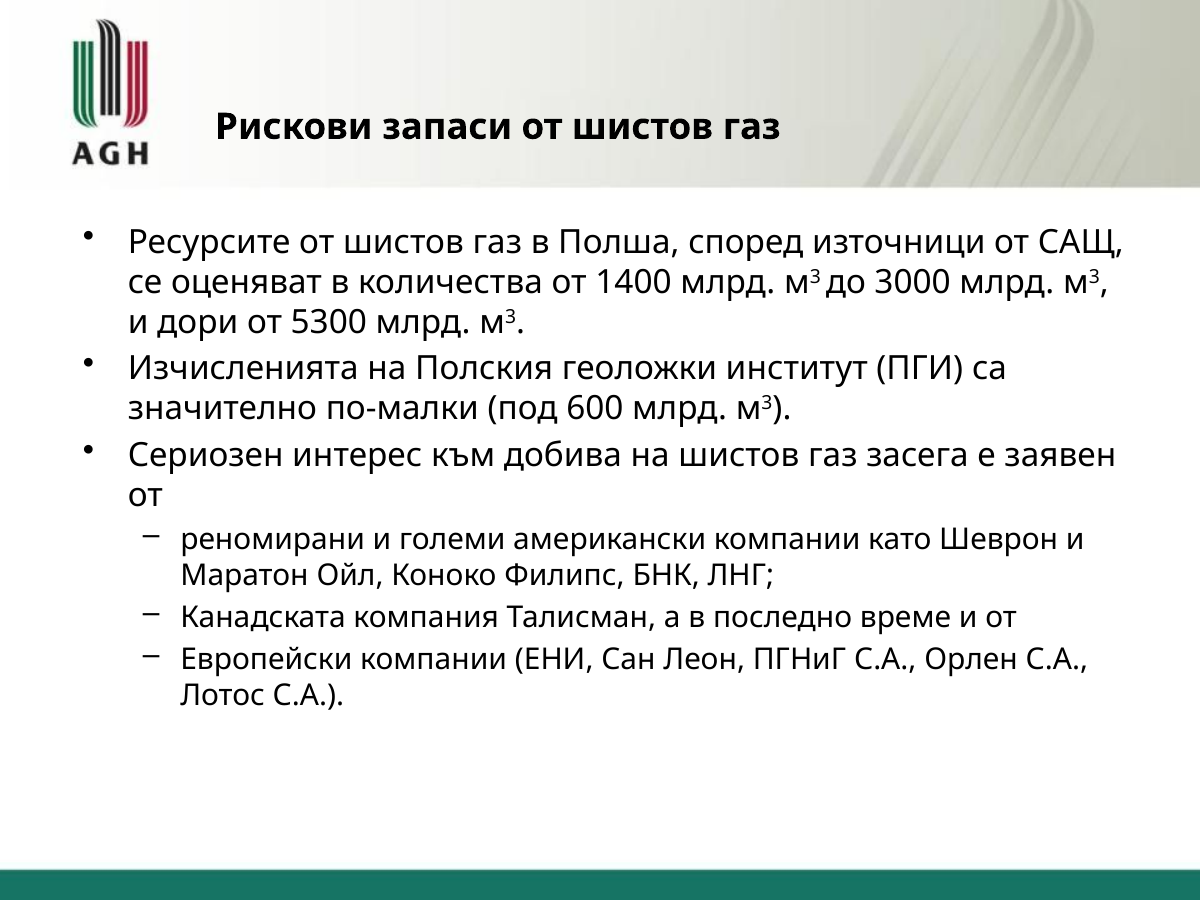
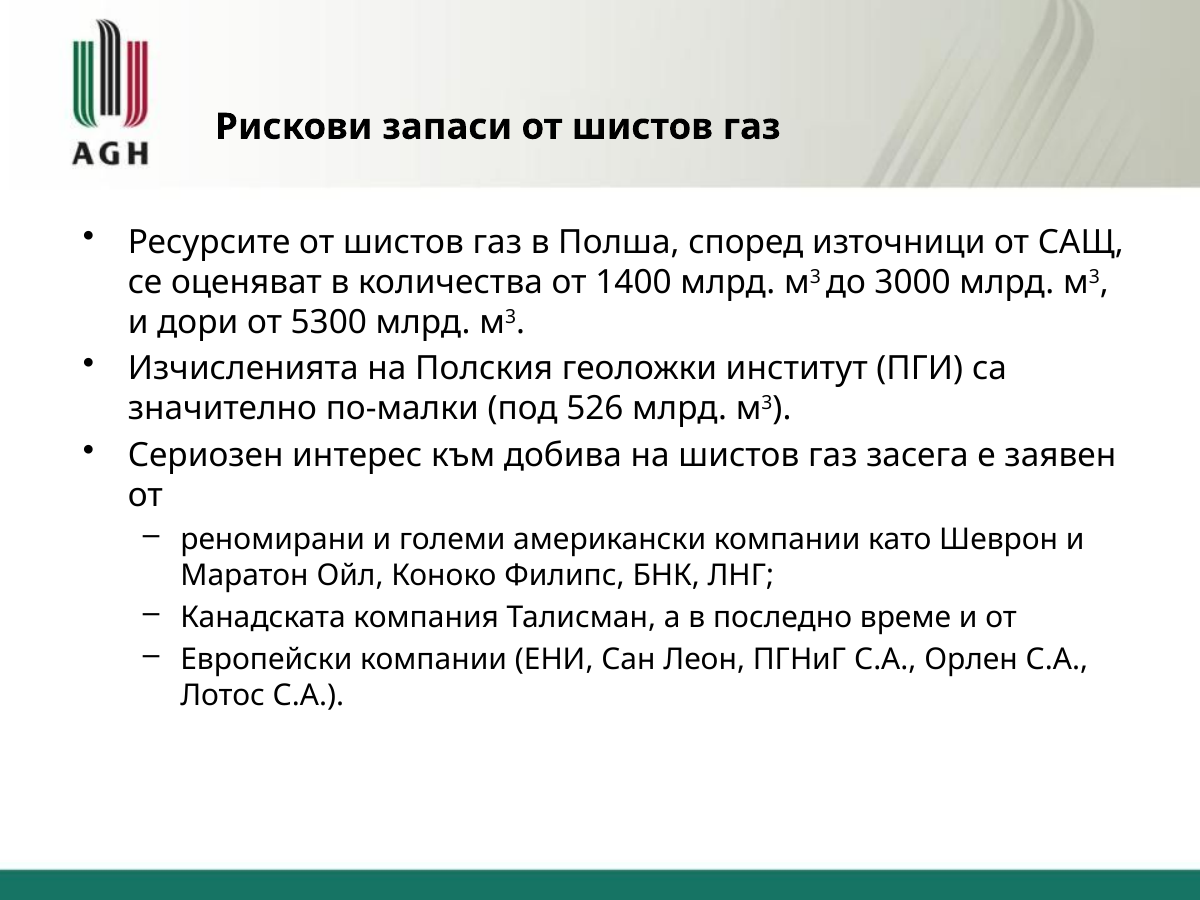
600: 600 -> 526
